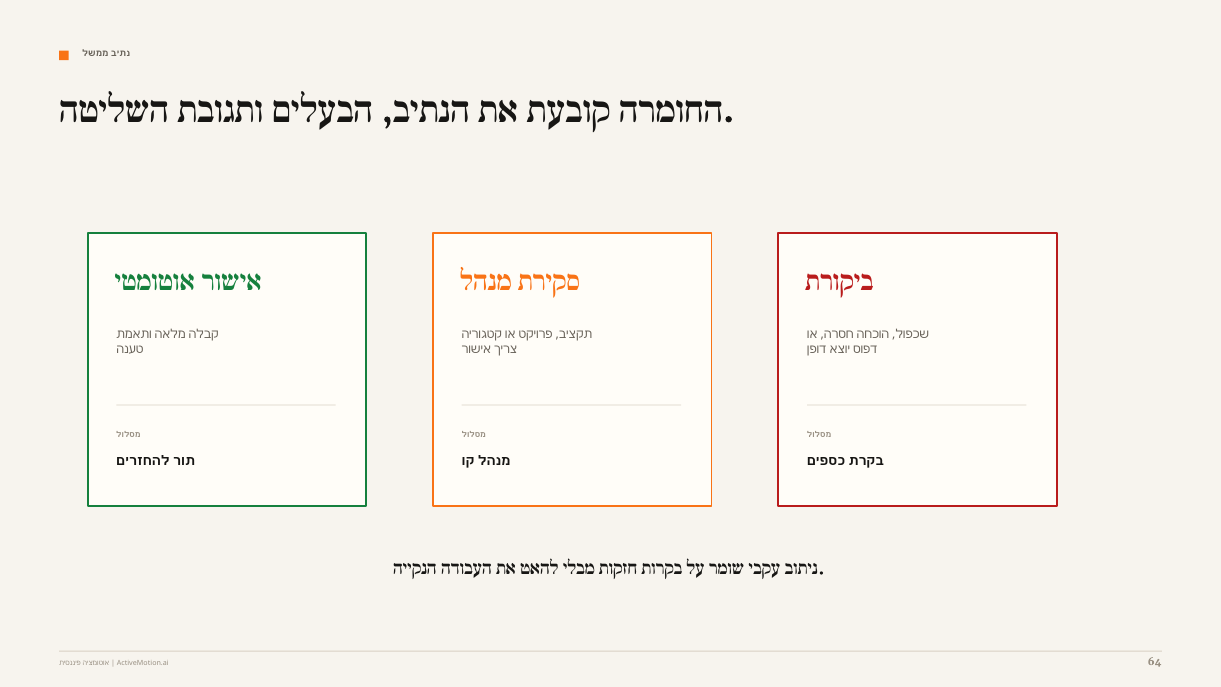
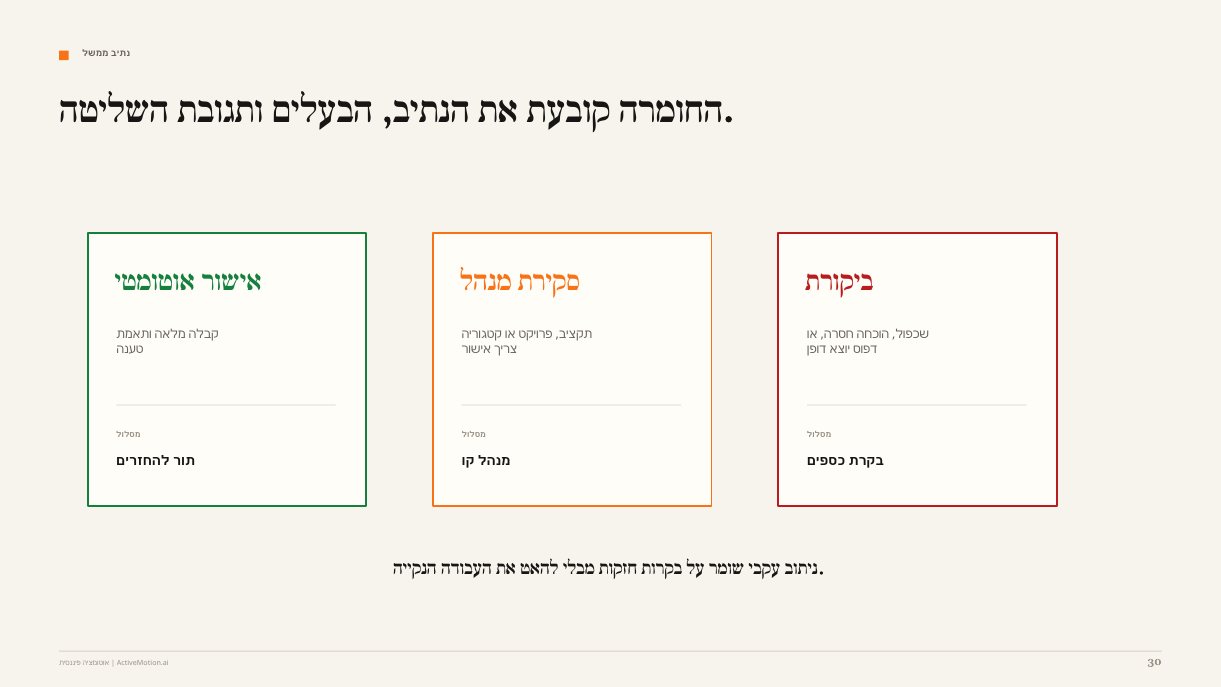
64: 64 -> 30
